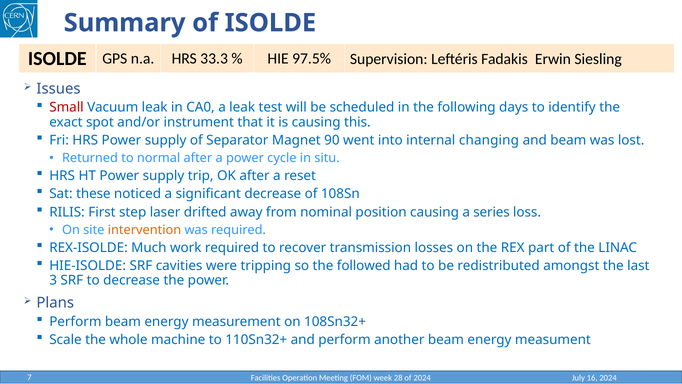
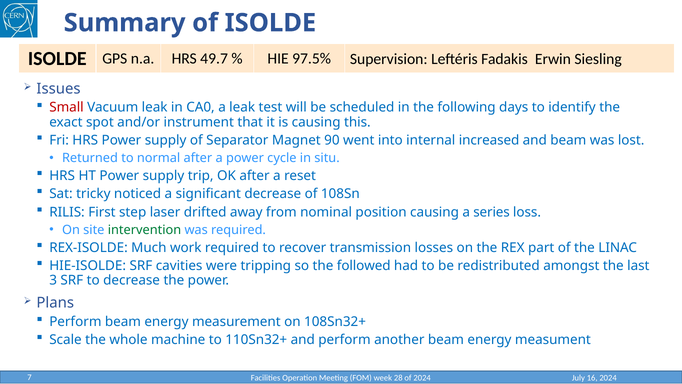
33.3: 33.3 -> 49.7
changing: changing -> increased
these: these -> tricky
intervention colour: orange -> green
